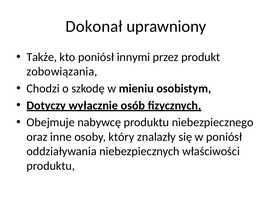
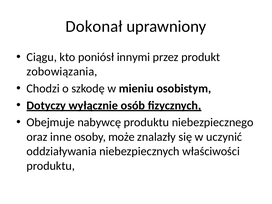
Także: Także -> Ciągu
który: który -> może
w poniósł: poniósł -> uczynić
